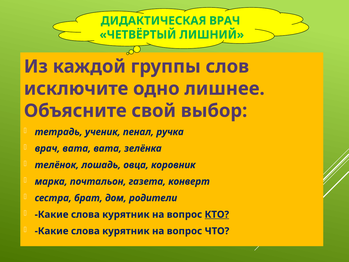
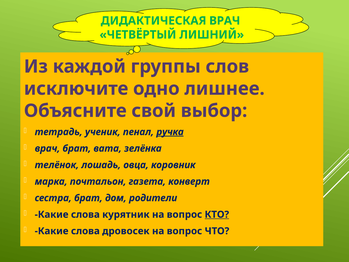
ручка underline: none -> present
врач вата: вата -> брат
курятник at (126, 231): курятник -> дровосек
